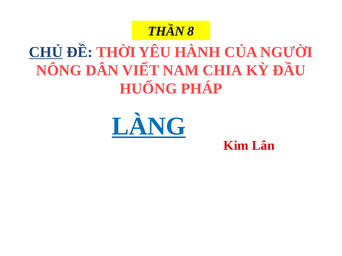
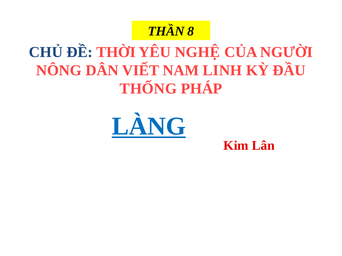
CHỦ underline: present -> none
HÀNH: HÀNH -> NGHỆ
CHIA: CHIA -> LINH
HUỐNG: HUỐNG -> THỐNG
